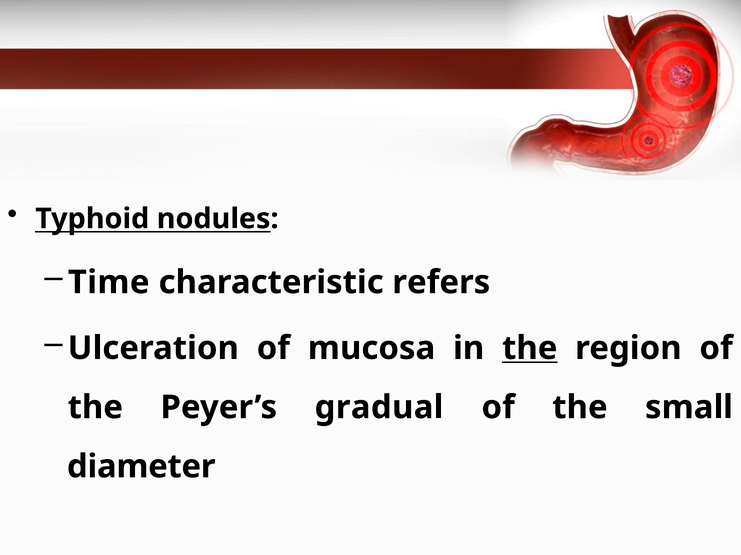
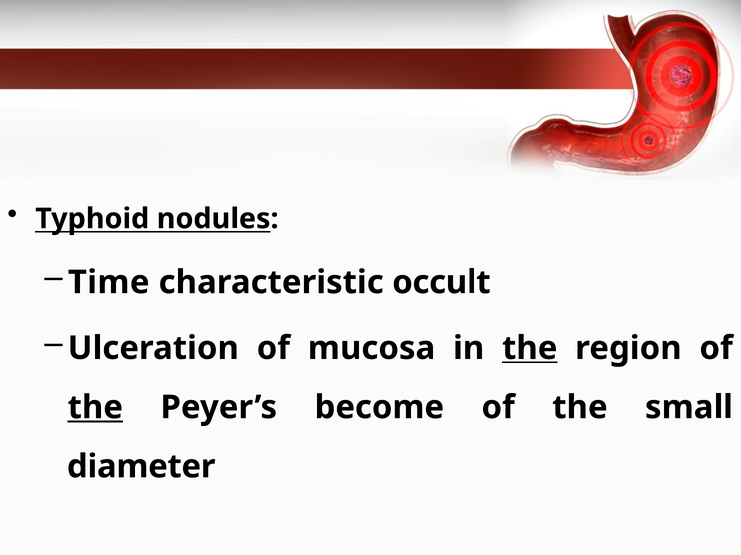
refers: refers -> occult
the at (95, 408) underline: none -> present
gradual: gradual -> become
